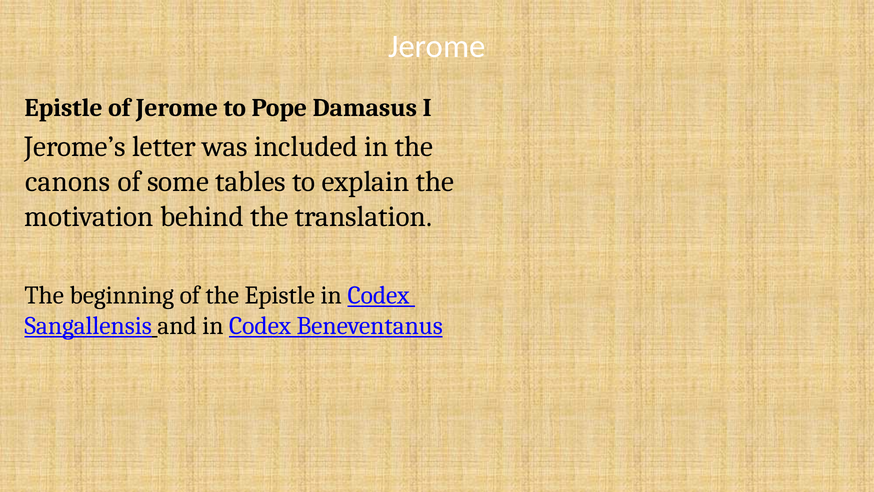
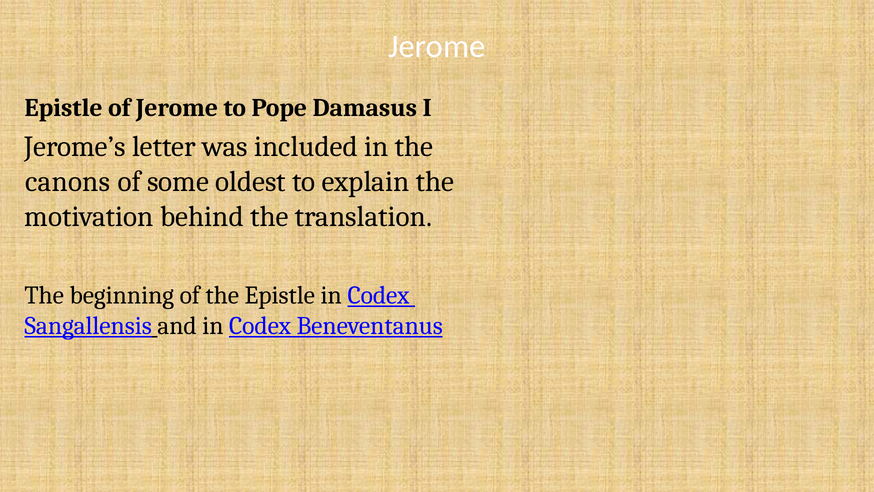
tables: tables -> oldest
